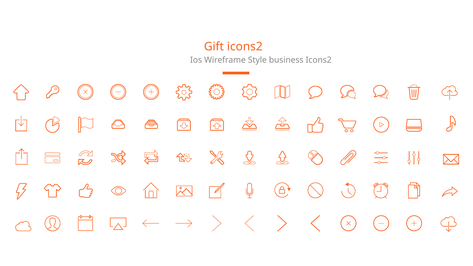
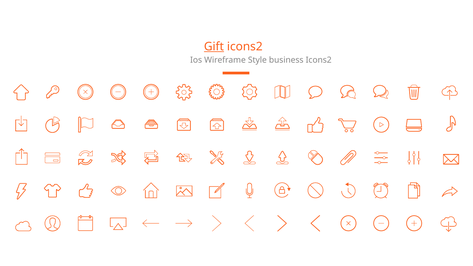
Gift underline: none -> present
